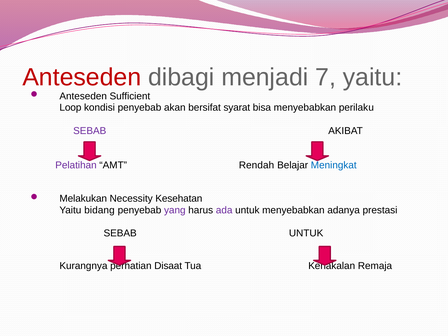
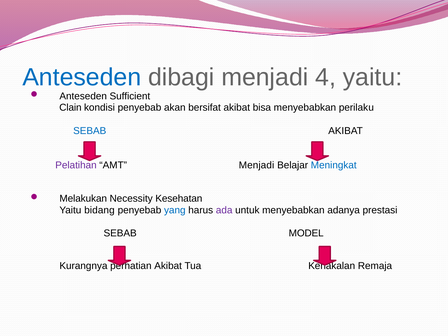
Anteseden at (82, 77) colour: red -> blue
7: 7 -> 4
Loop: Loop -> Clain
bersifat syarat: syarat -> akibat
SEBAB at (90, 131) colour: purple -> blue
AMT Rendah: Rendah -> Menjadi
yang colour: purple -> blue
SEBAB UNTUK: UNTUK -> MODEL
Disaat at (168, 266): Disaat -> Akibat
